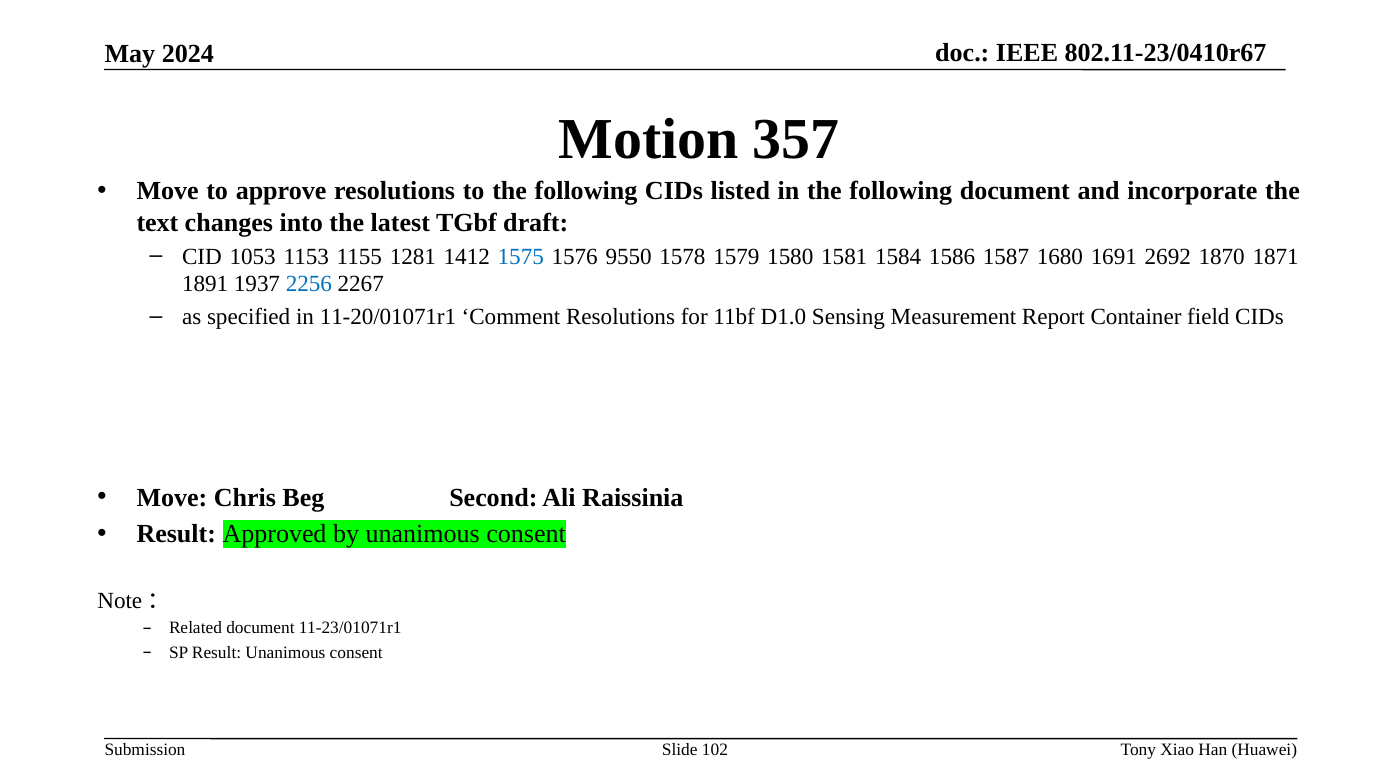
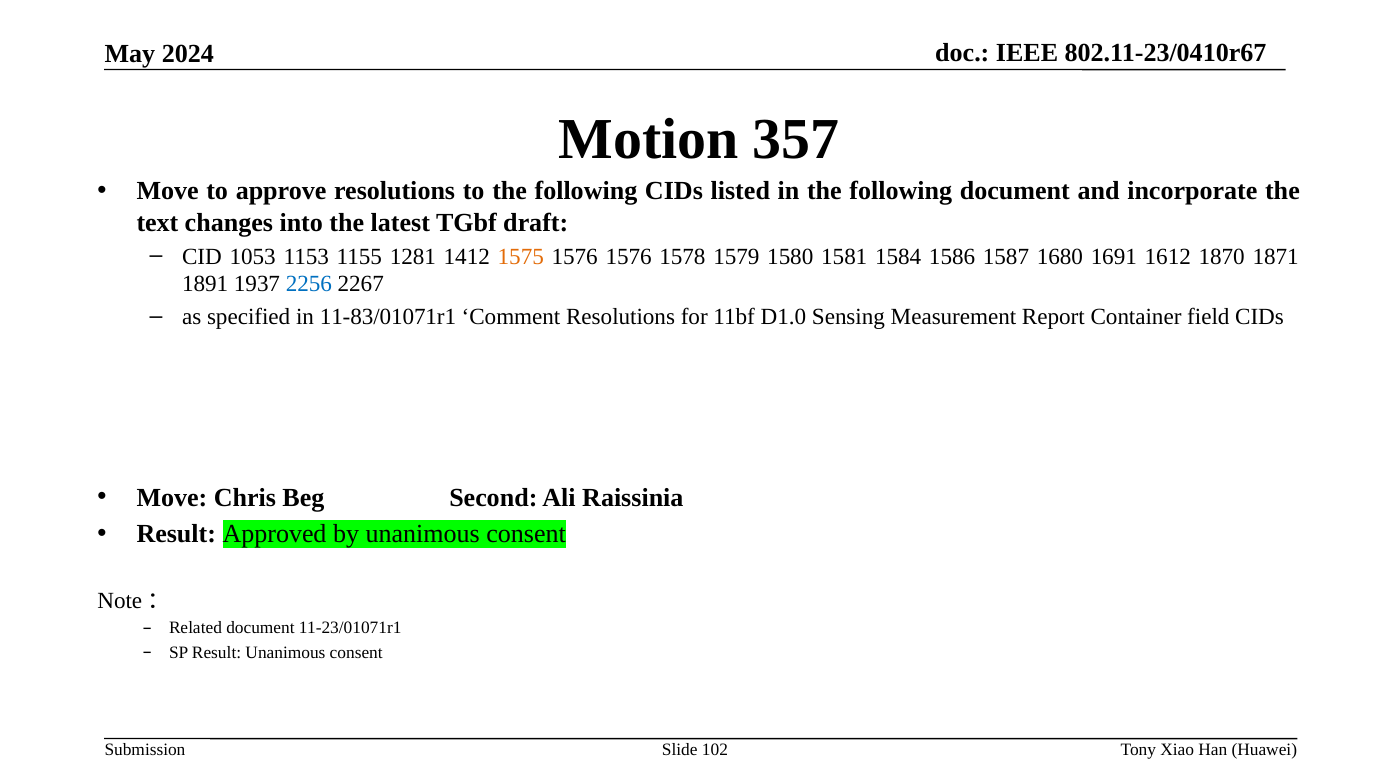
1575 colour: blue -> orange
1576 9550: 9550 -> 1576
2692: 2692 -> 1612
11-20/01071r1: 11-20/01071r1 -> 11-83/01071r1
